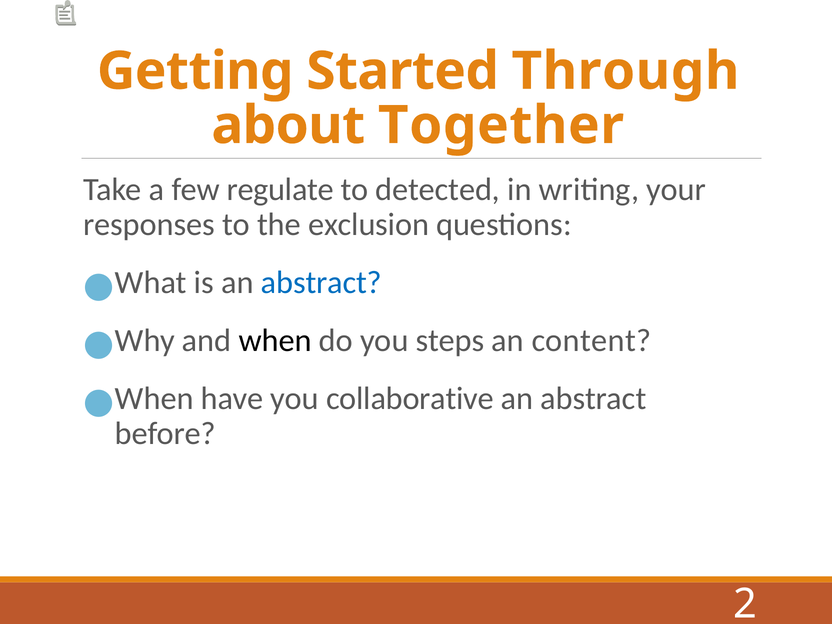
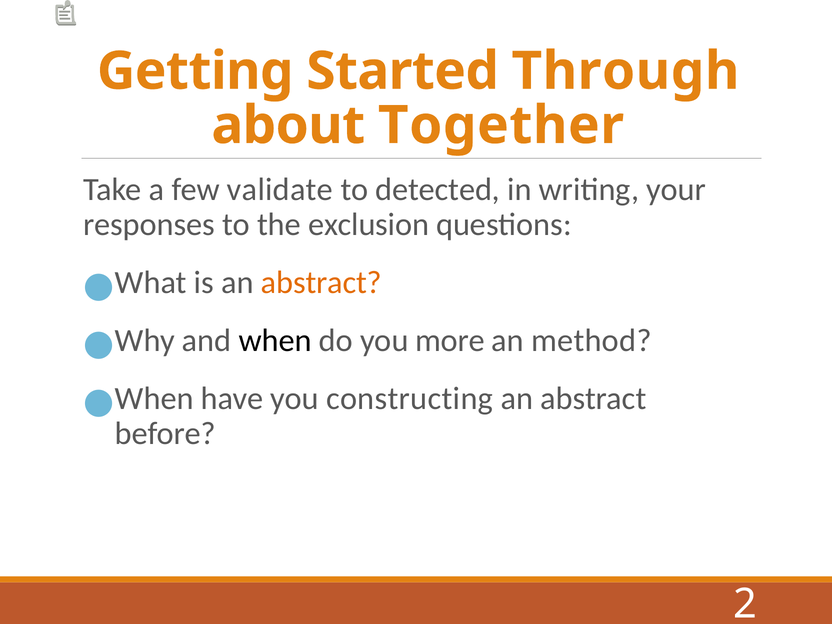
regulate: regulate -> validate
abstract at (321, 282) colour: blue -> orange
steps: steps -> more
content: content -> method
collaborative: collaborative -> constructing
